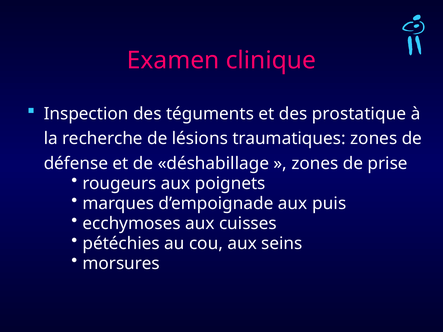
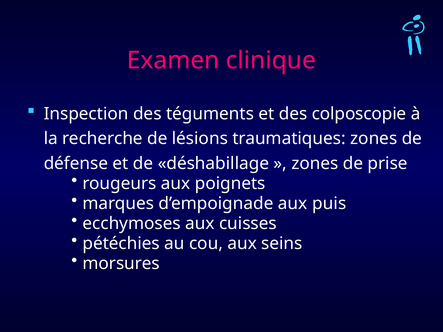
prostatique: prostatique -> colposcopie
